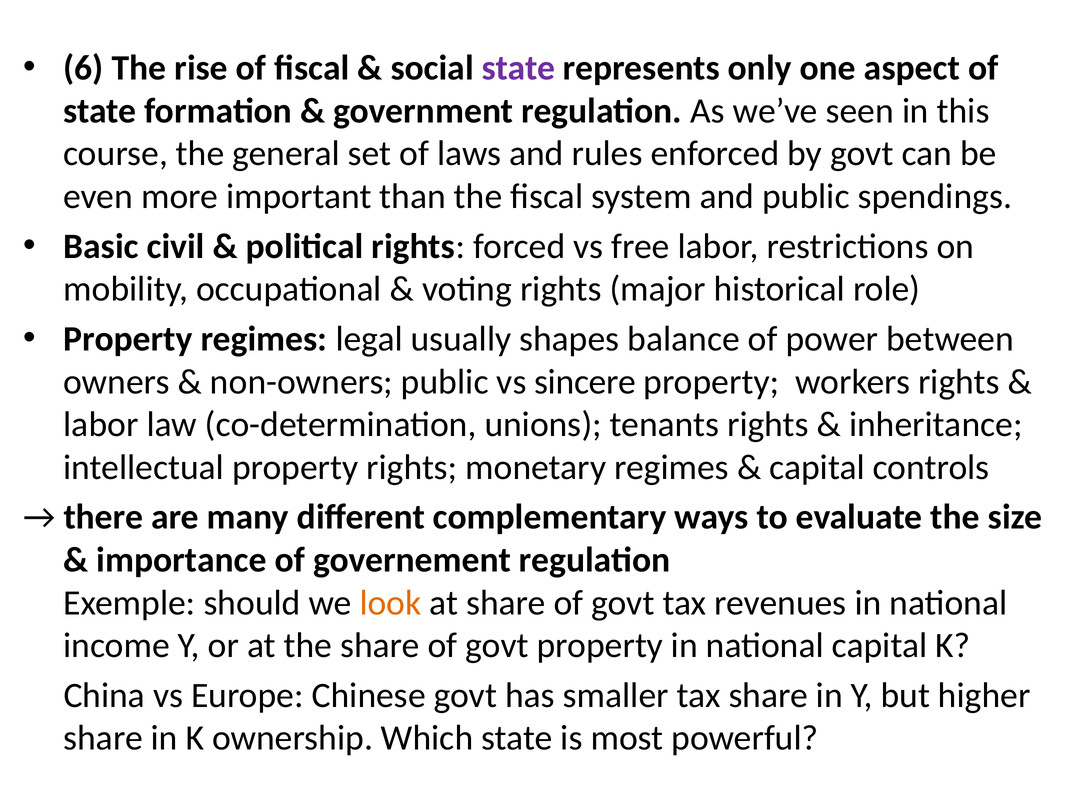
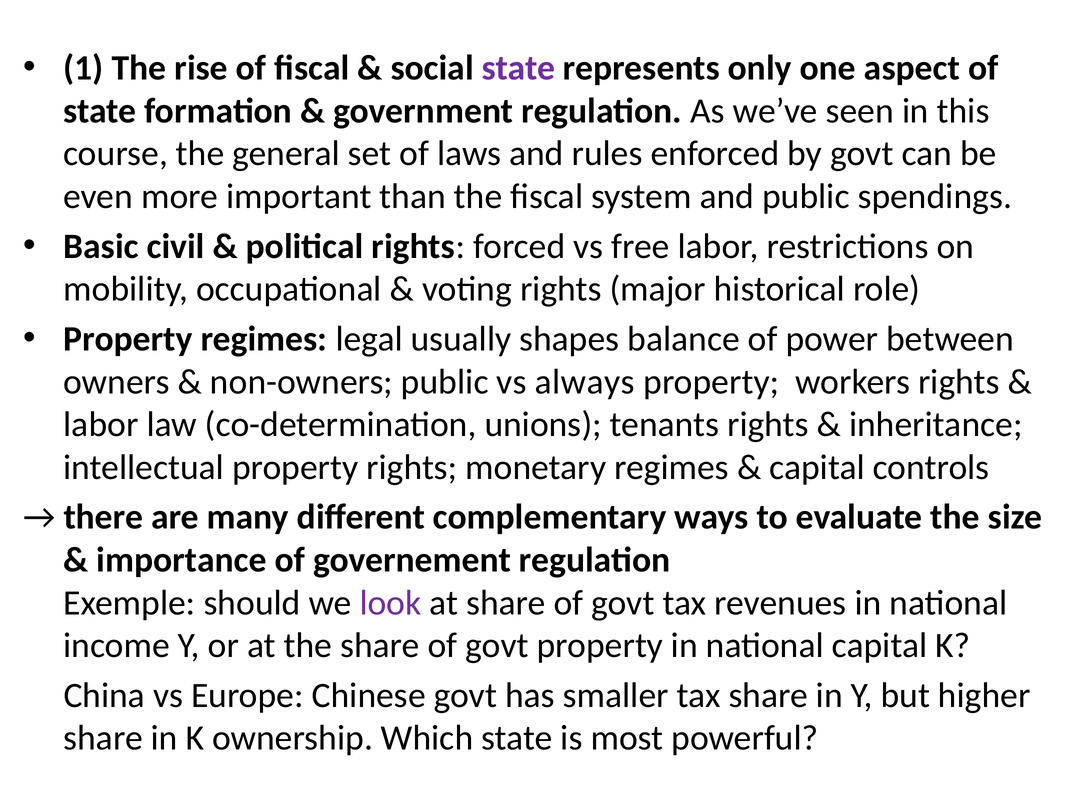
6: 6 -> 1
sincere: sincere -> always
look colour: orange -> purple
